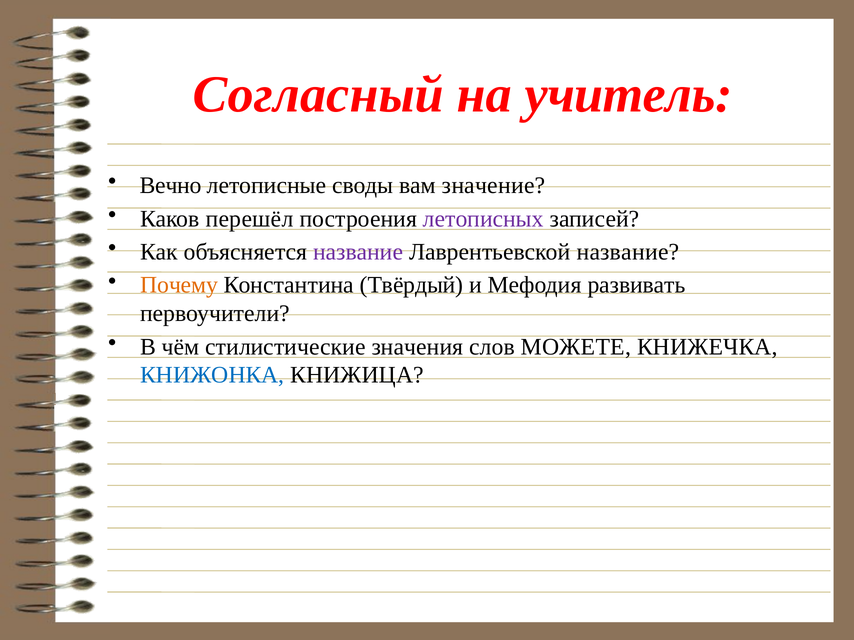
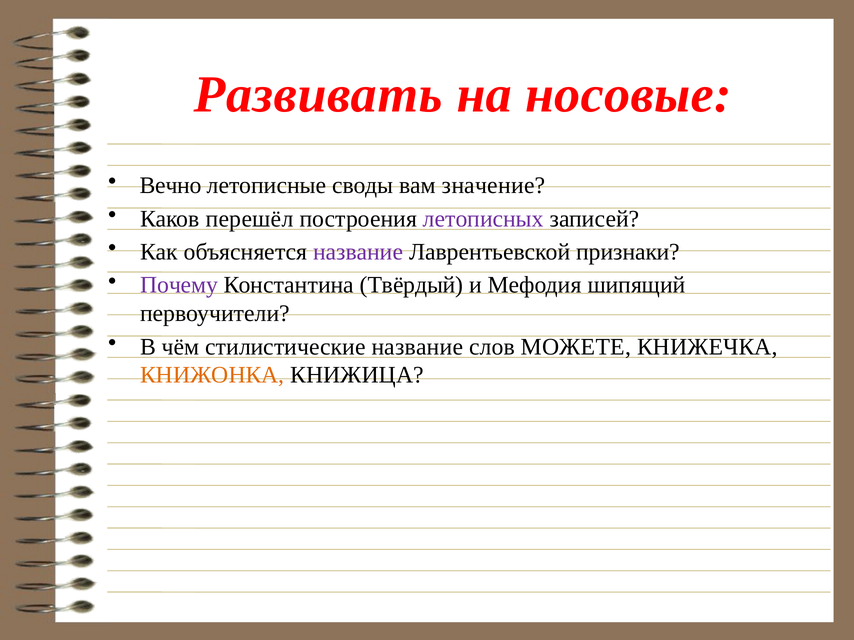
Согласный: Согласный -> Развивать
учитель: учитель -> носовые
Лаврентьевской название: название -> признаки
Почему colour: orange -> purple
развивать: развивать -> шипящий
стилистические значения: значения -> название
КНИЖОНКА colour: blue -> orange
